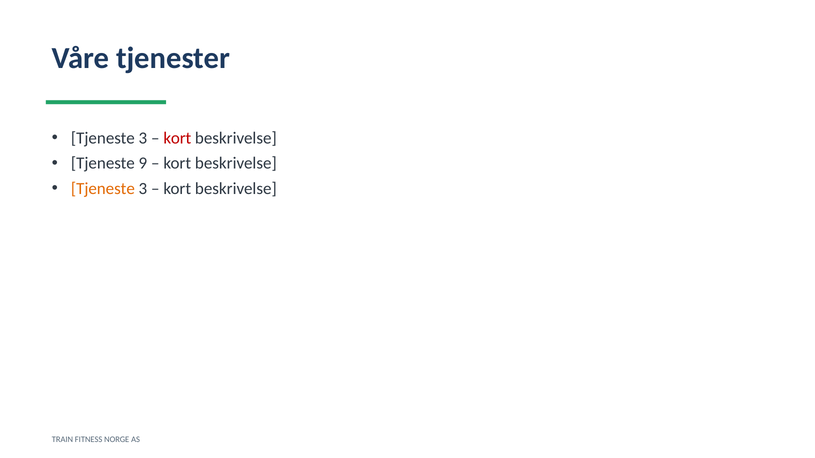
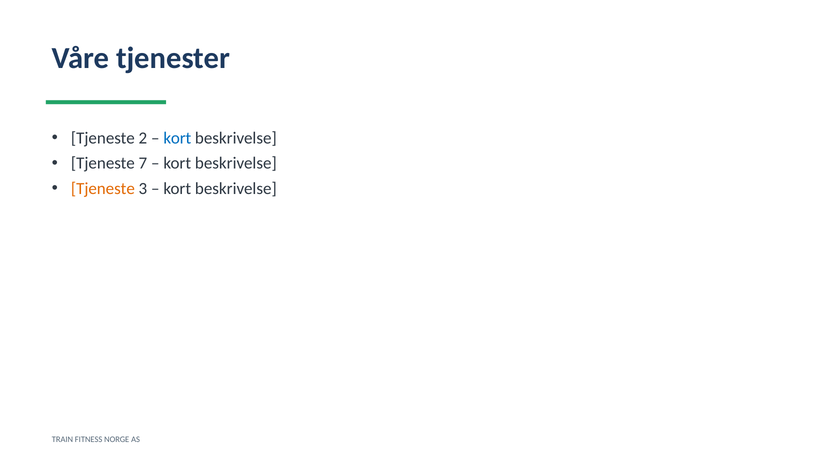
3 at (143, 138): 3 -> 2
kort at (177, 138) colour: red -> blue
9: 9 -> 7
